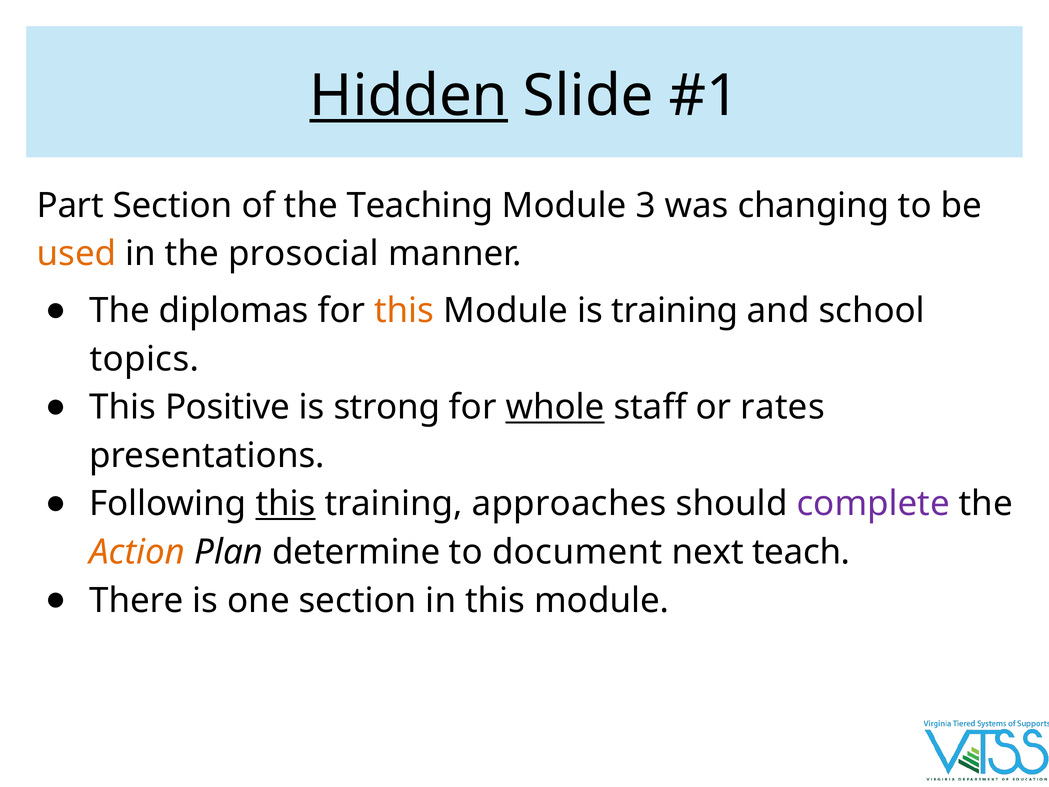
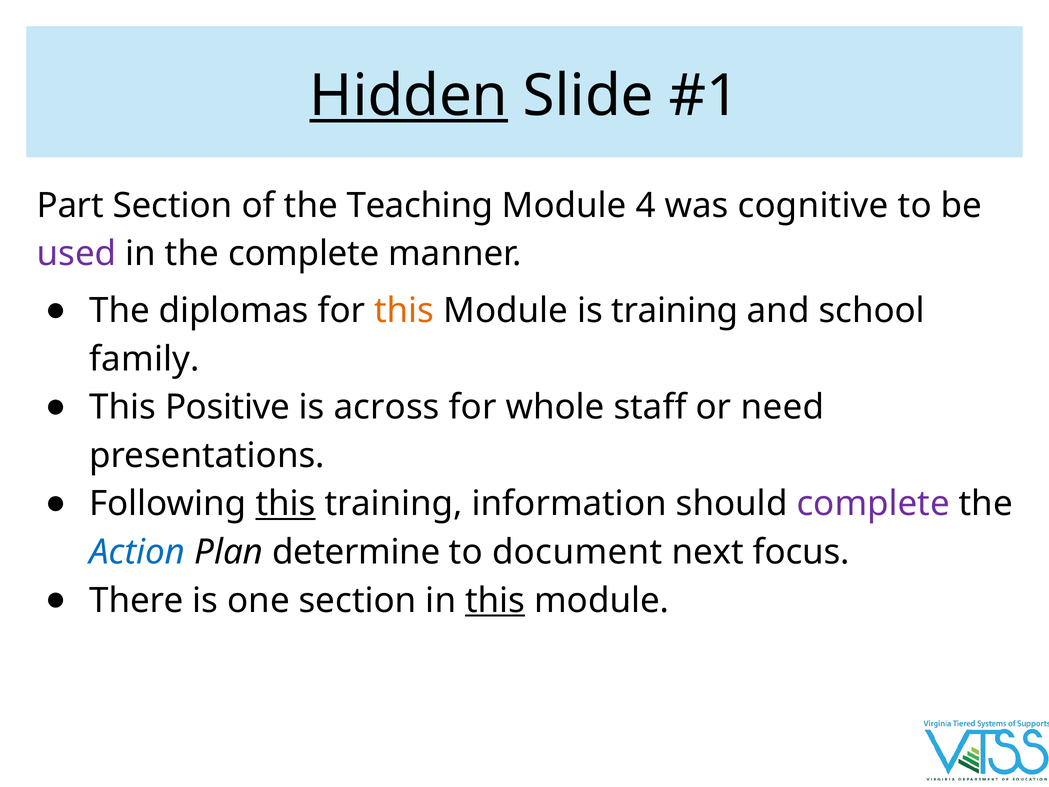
3: 3 -> 4
changing: changing -> cognitive
used colour: orange -> purple
the prosocial: prosocial -> complete
topics: topics -> family
strong: strong -> across
whole underline: present -> none
rates: rates -> need
approaches: approaches -> information
Action colour: orange -> blue
teach: teach -> focus
this at (495, 600) underline: none -> present
